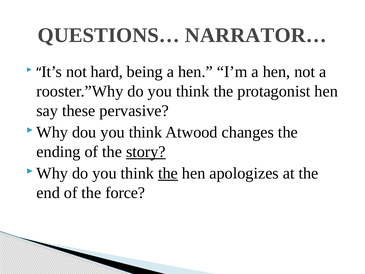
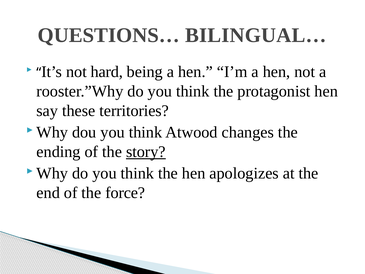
NARRATOR…: NARRATOR… -> BILINGUAL…
pervasive: pervasive -> territories
the at (168, 173) underline: present -> none
